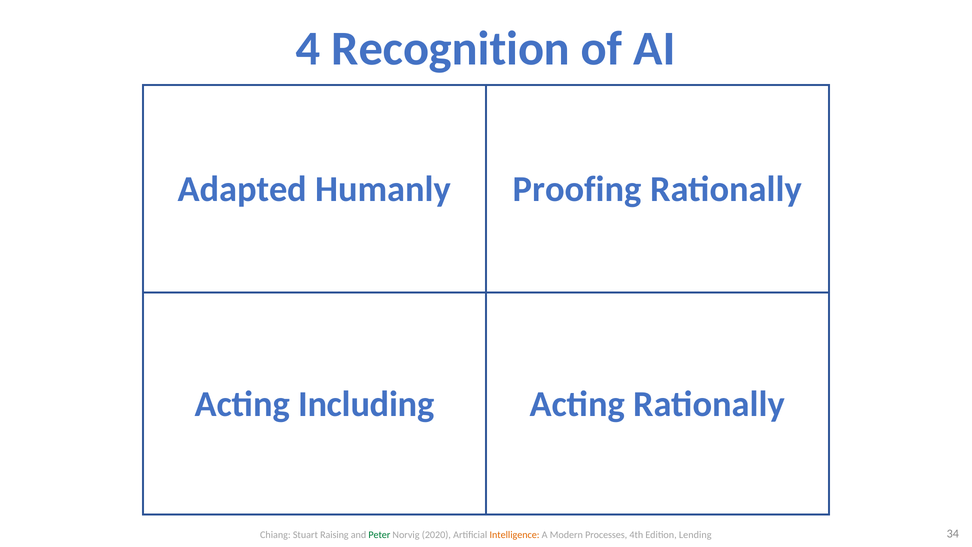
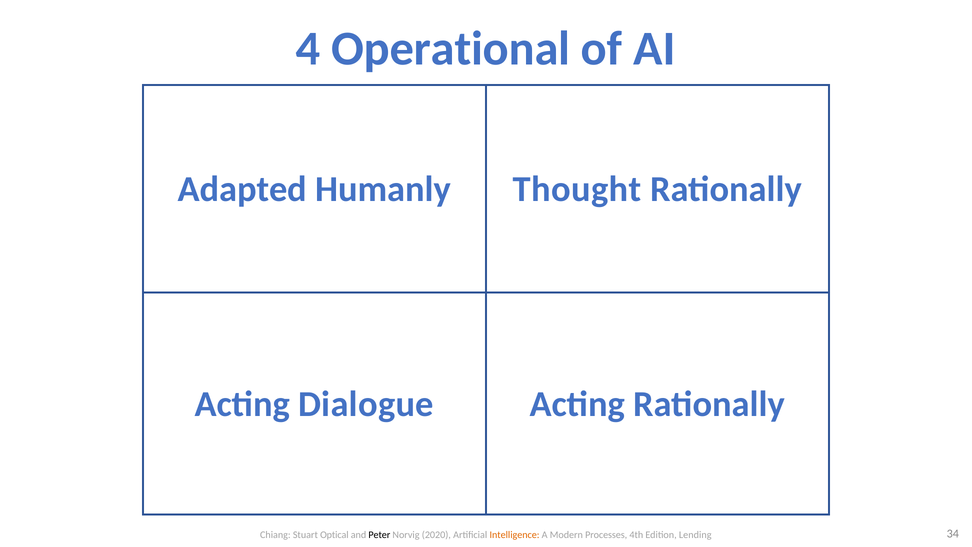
Recognition: Recognition -> Operational
Proofing: Proofing -> Thought
Including: Including -> Dialogue
Raising: Raising -> Optical
Peter colour: green -> black
